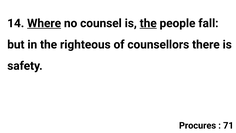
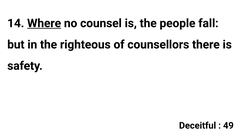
the at (148, 23) underline: present -> none
Procures: Procures -> Deceitful
71: 71 -> 49
